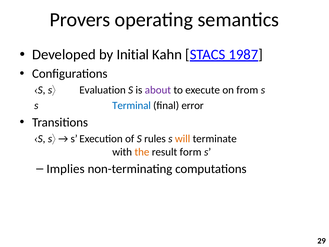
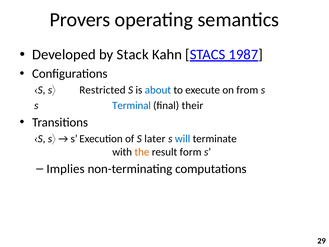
Initial: Initial -> Stack
Evaluation: Evaluation -> Restricted
about colour: purple -> blue
error: error -> their
rules: rules -> later
will colour: orange -> blue
